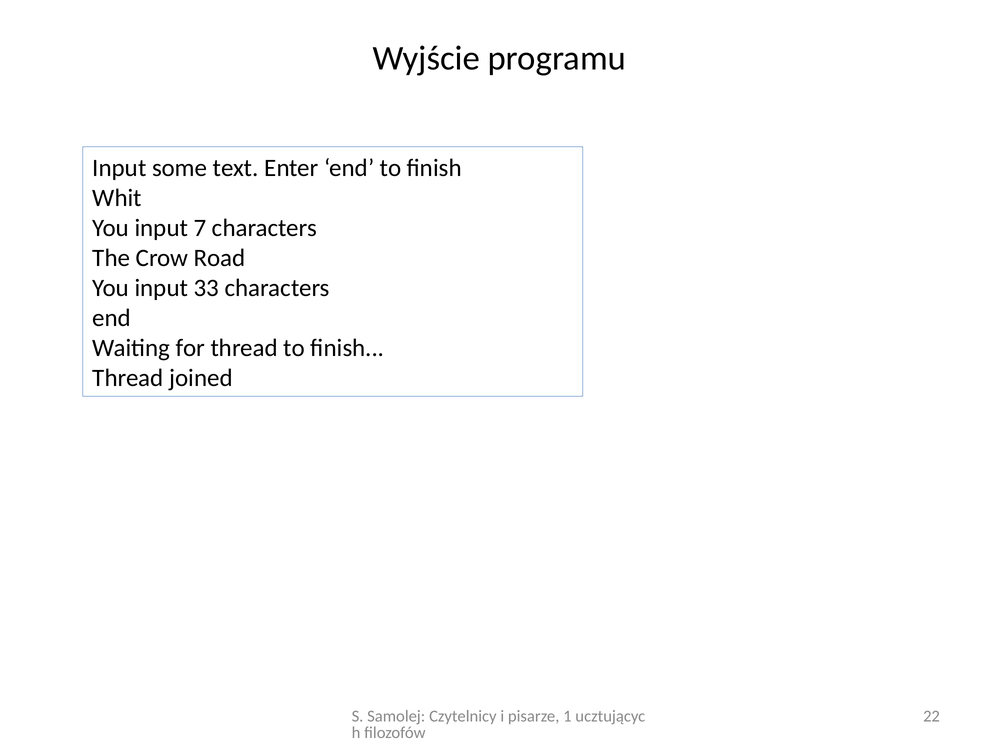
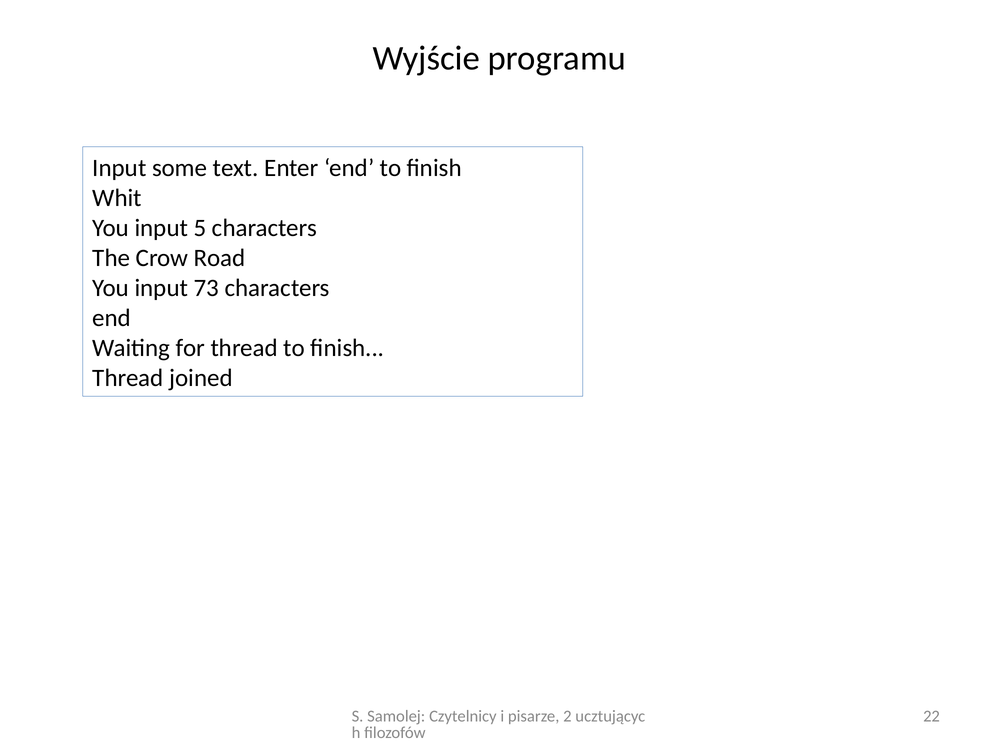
7: 7 -> 5
33: 33 -> 73
1: 1 -> 2
